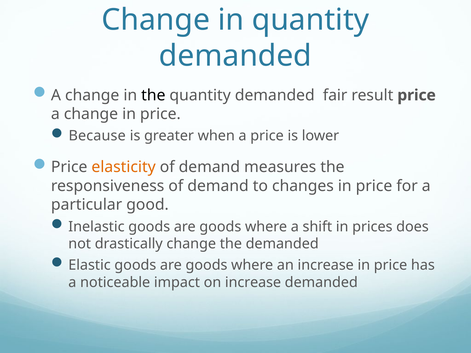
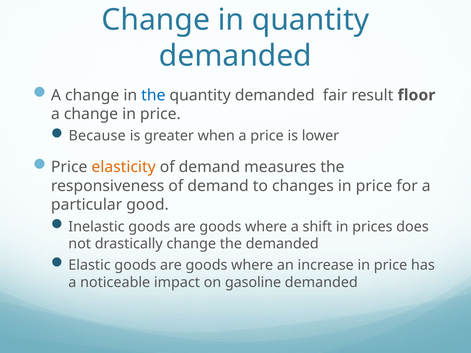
the at (153, 95) colour: black -> blue
result price: price -> floor
on increase: increase -> gasoline
